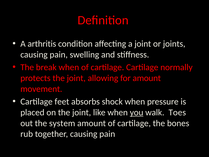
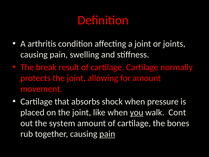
break when: when -> result
feet: feet -> that
Toes: Toes -> Cont
pain at (107, 134) underline: none -> present
